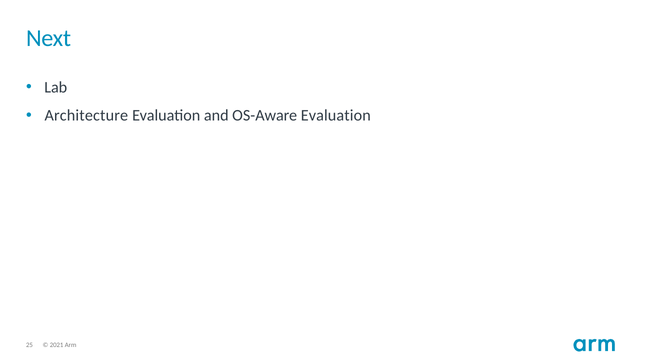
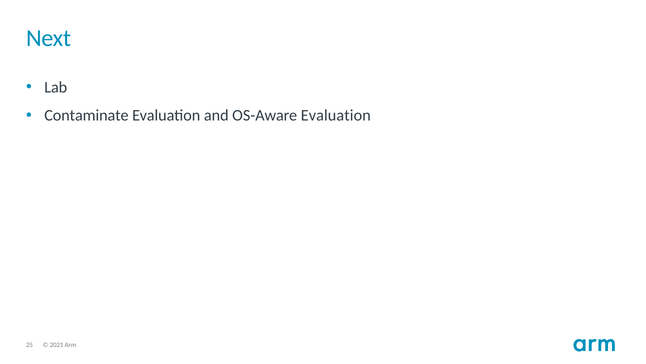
Architecture: Architecture -> Contaminate
